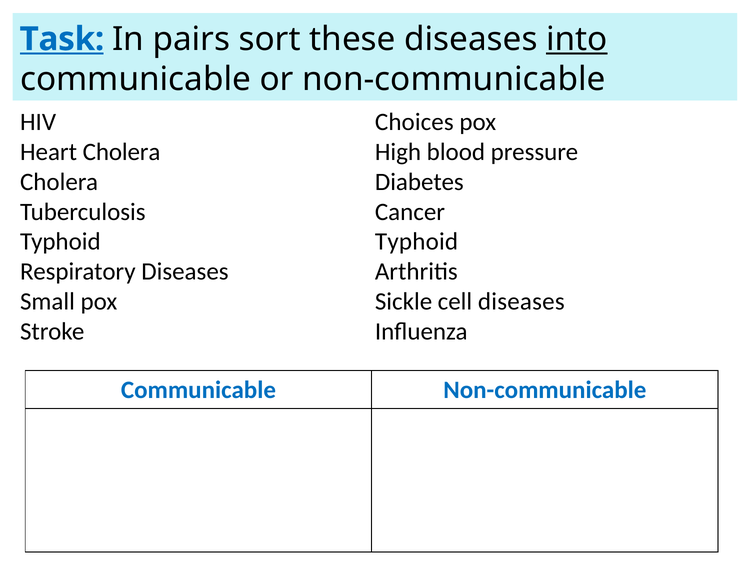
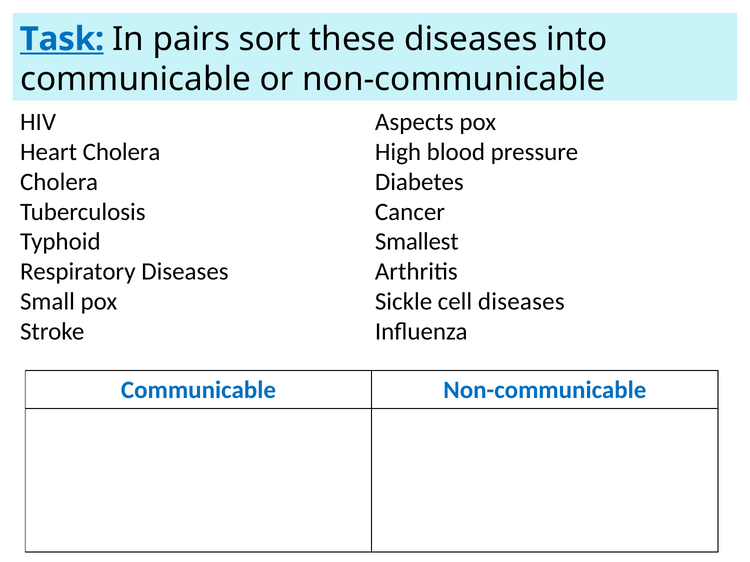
into underline: present -> none
Choices: Choices -> Aspects
Typhoid at (417, 242): Typhoid -> Smallest
